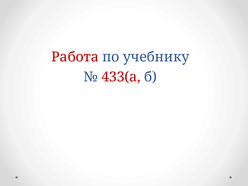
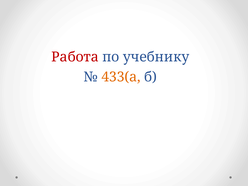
433(а colour: red -> orange
